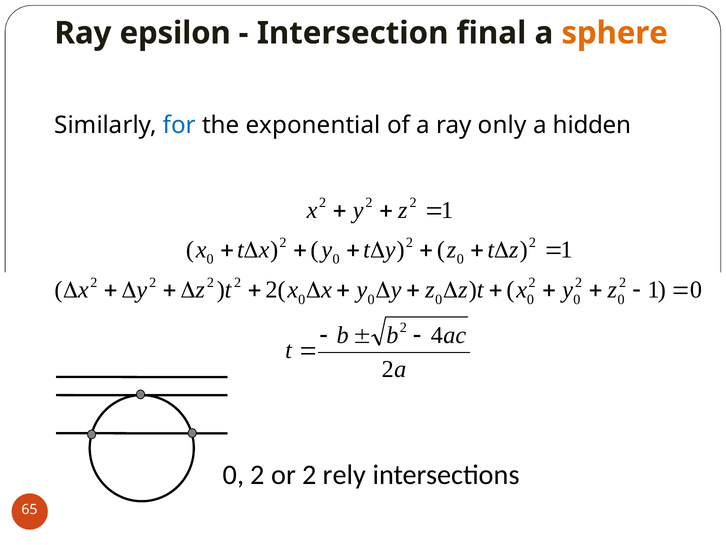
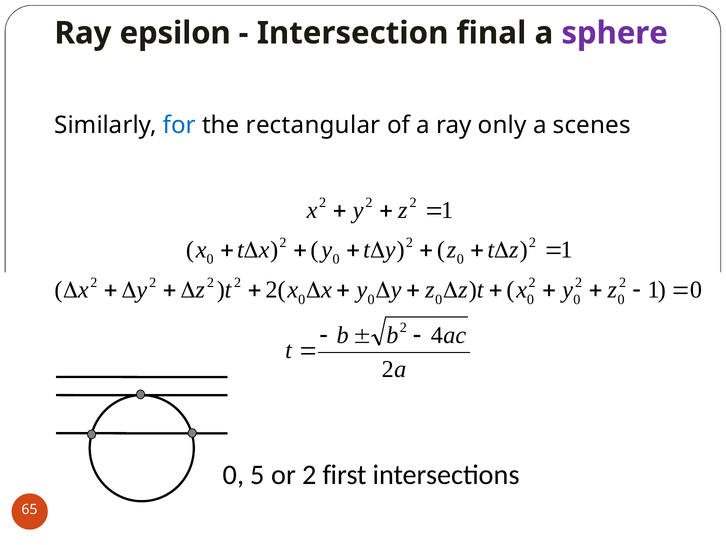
sphere colour: orange -> purple
exponential: exponential -> rectangular
hidden: hidden -> scenes
2 at (258, 474): 2 -> 5
rely: rely -> first
